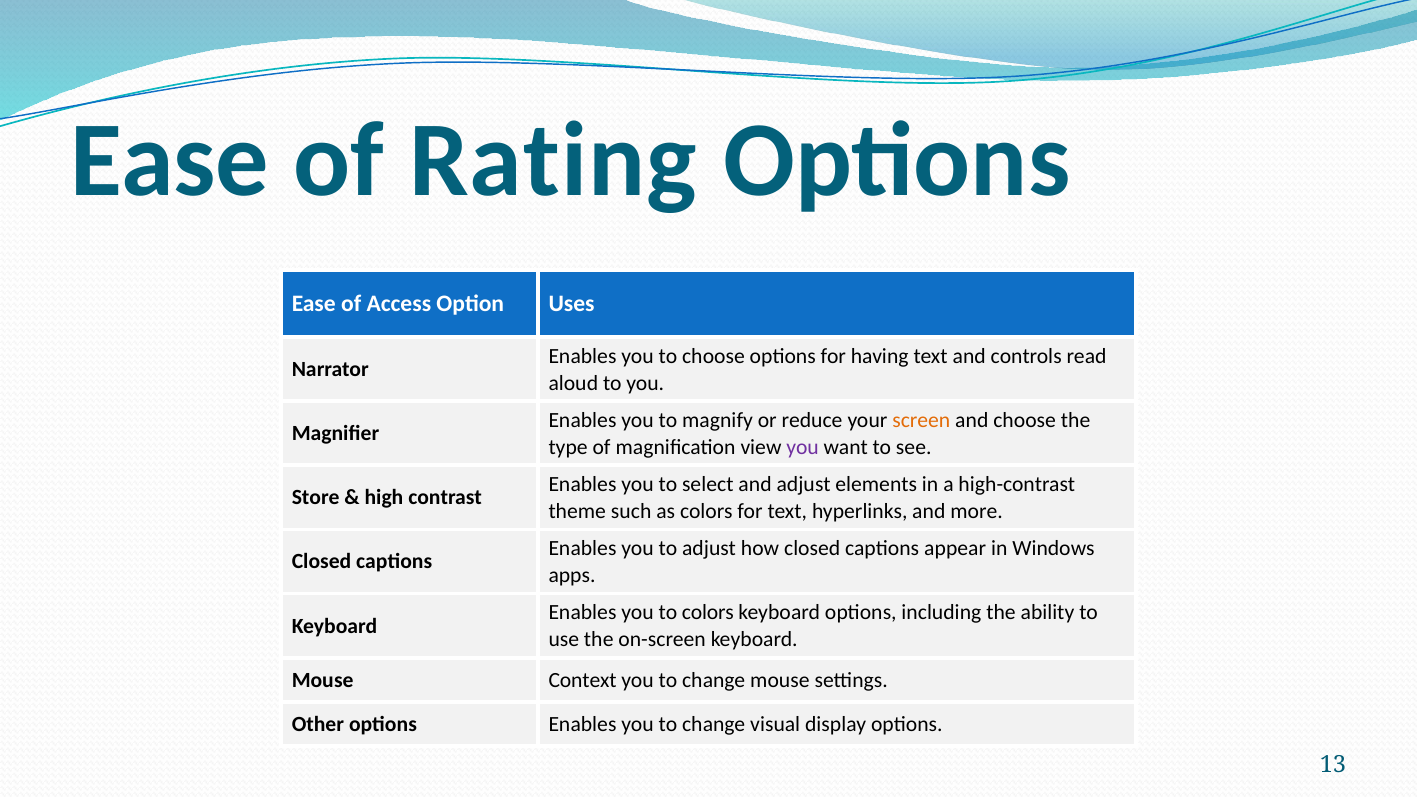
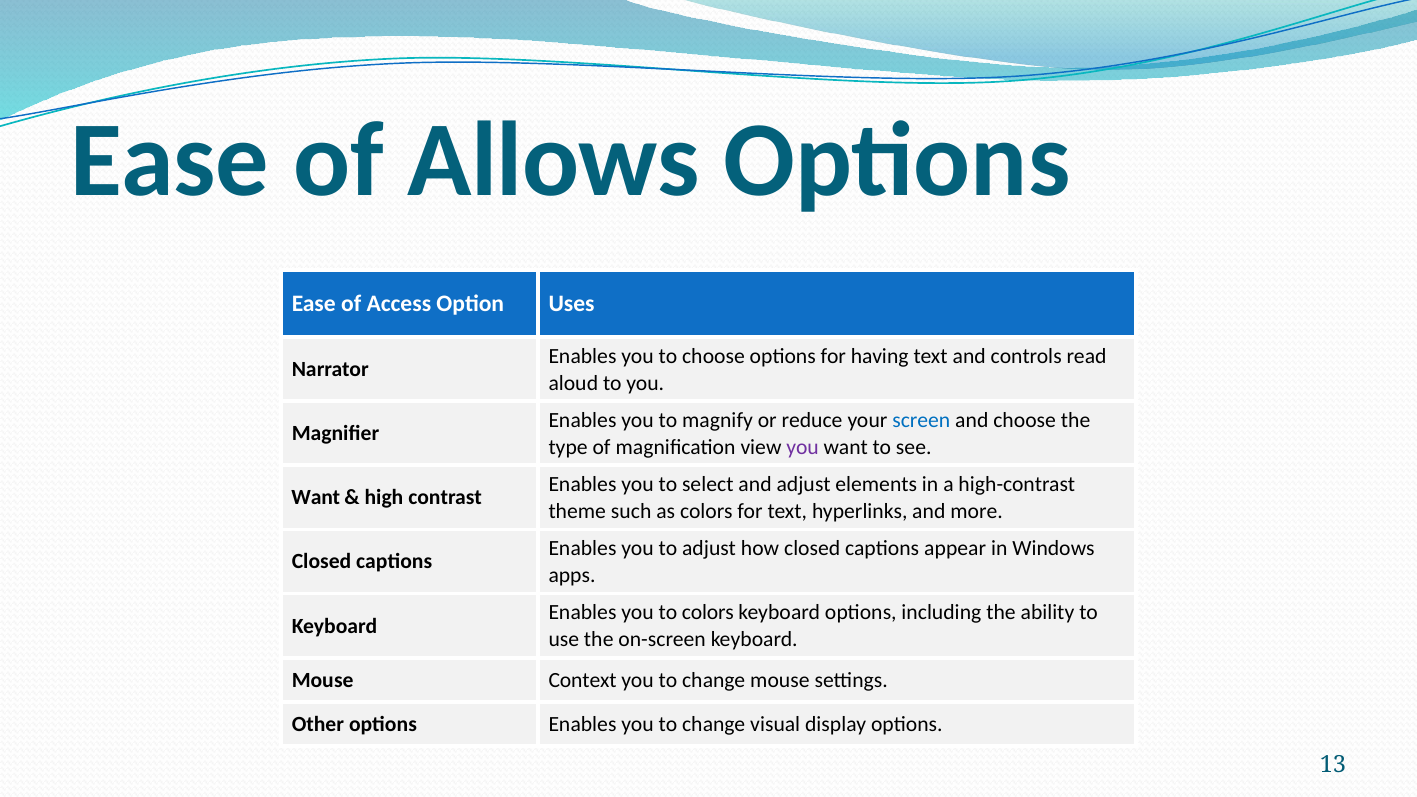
Rating: Rating -> Allows
screen colour: orange -> blue
Store at (316, 498): Store -> Want
